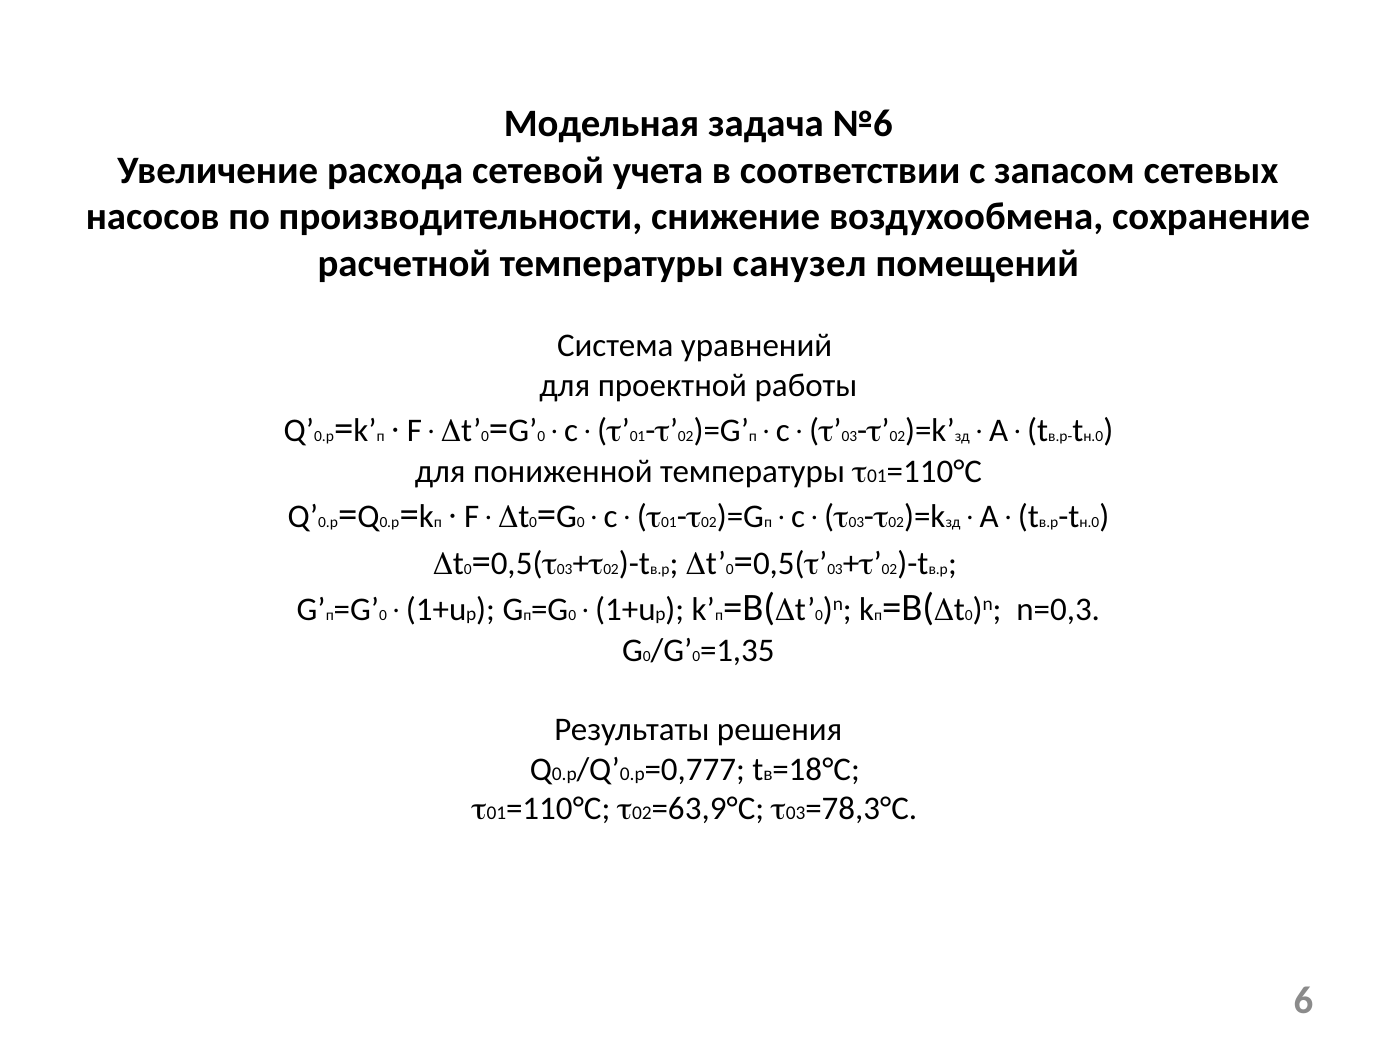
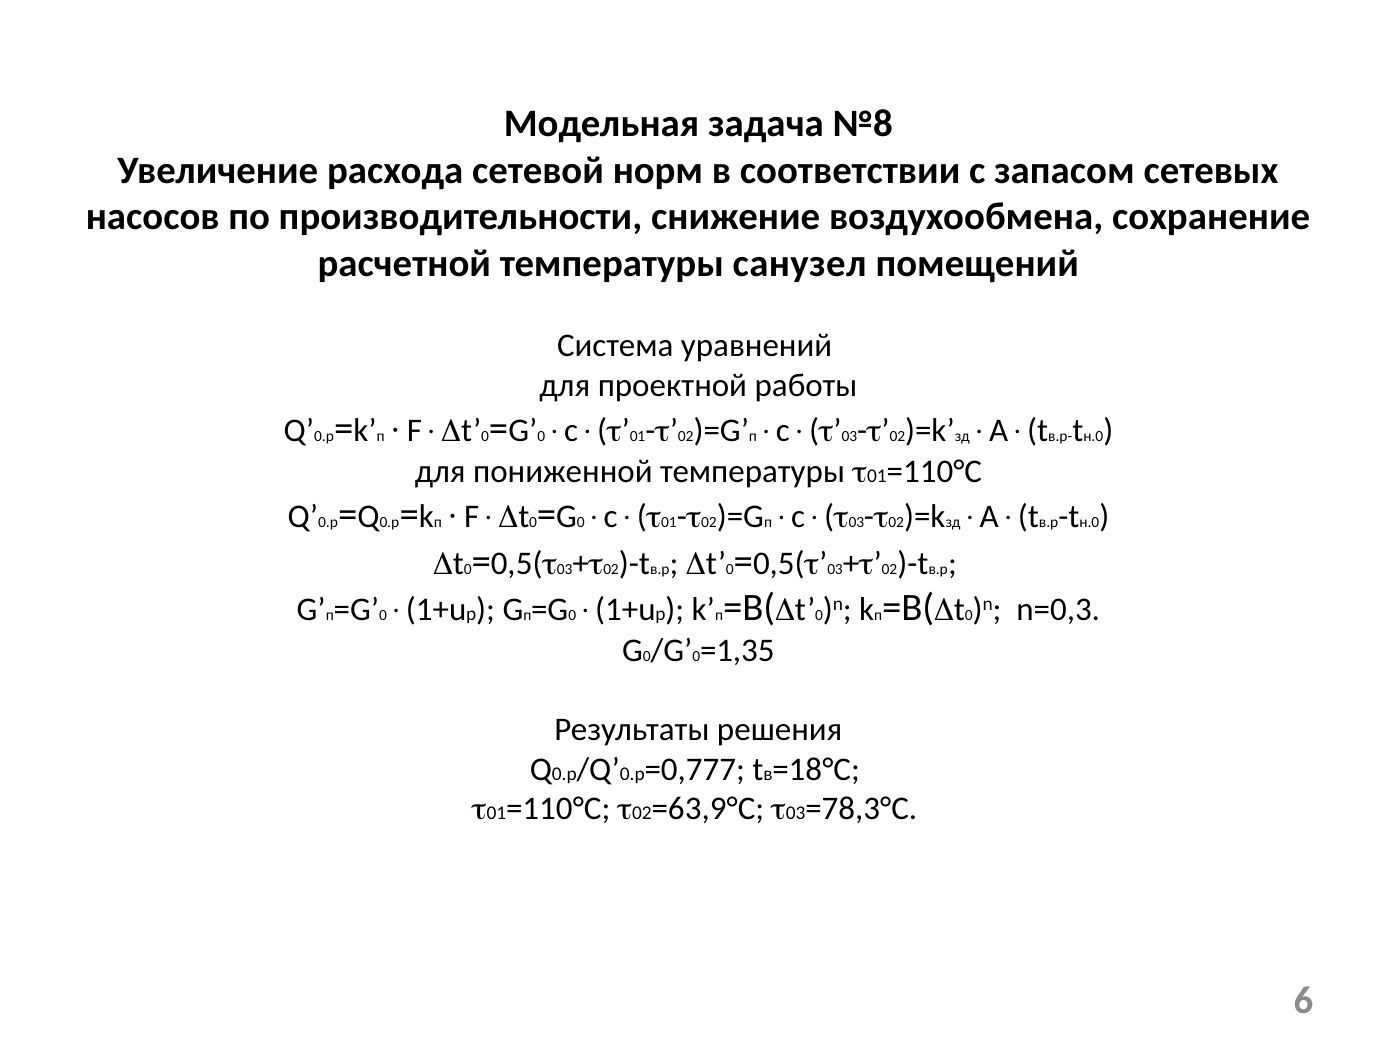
№6: №6 -> №8
учета: учета -> норм
